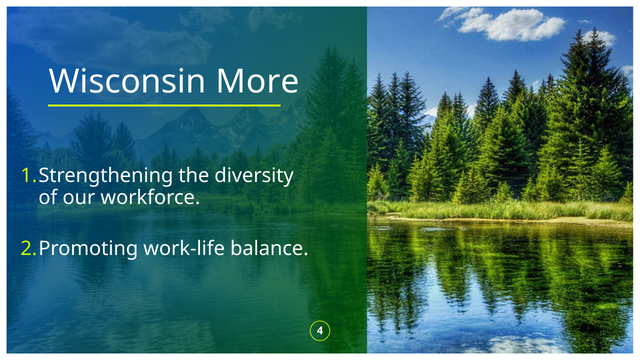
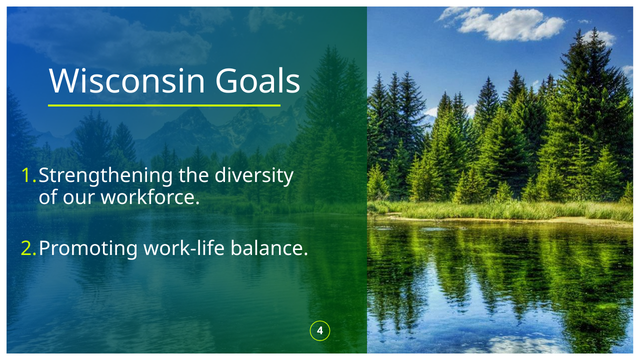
More: More -> Goals
